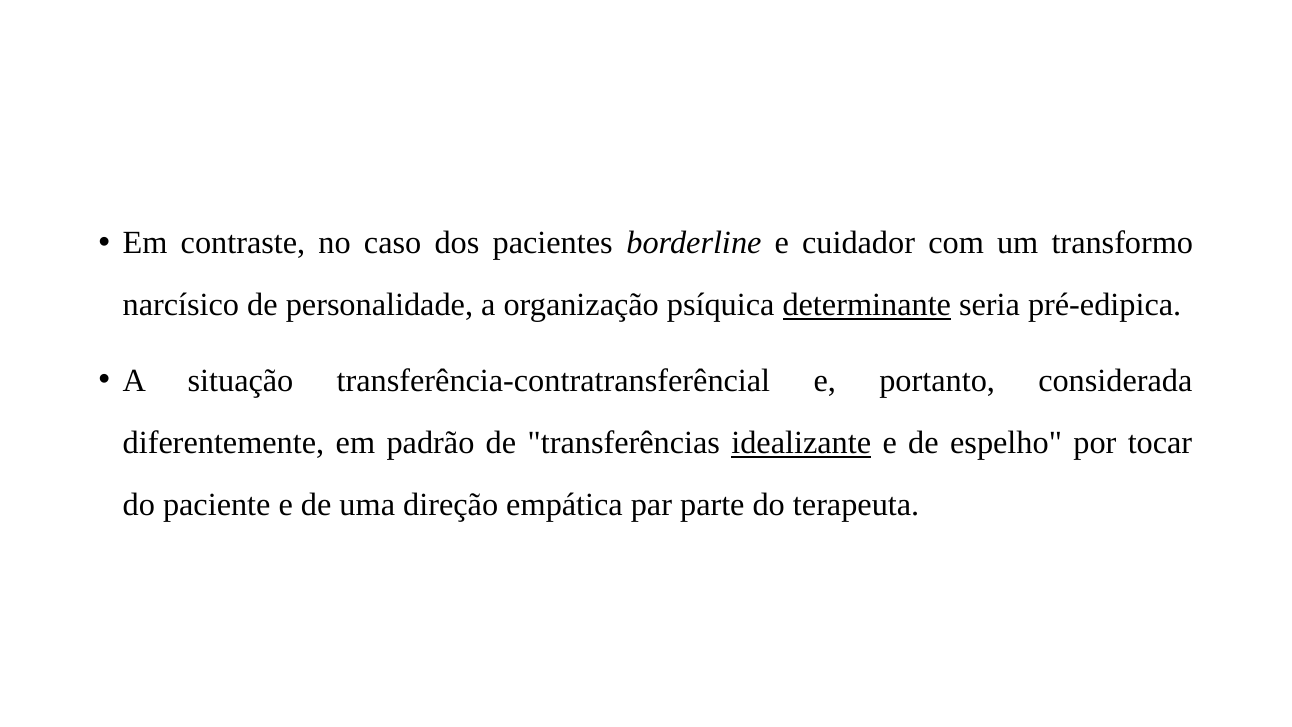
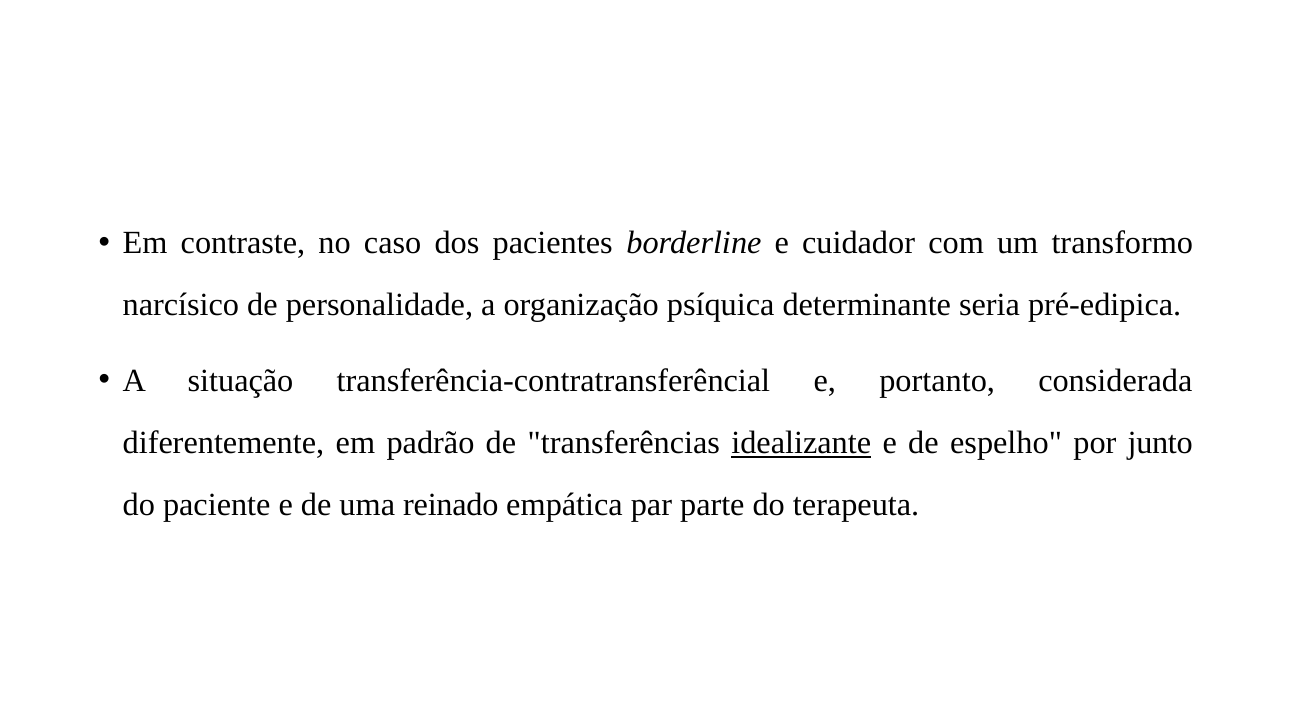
determinante underline: present -> none
tocar: tocar -> junto
direção: direção -> reinado
